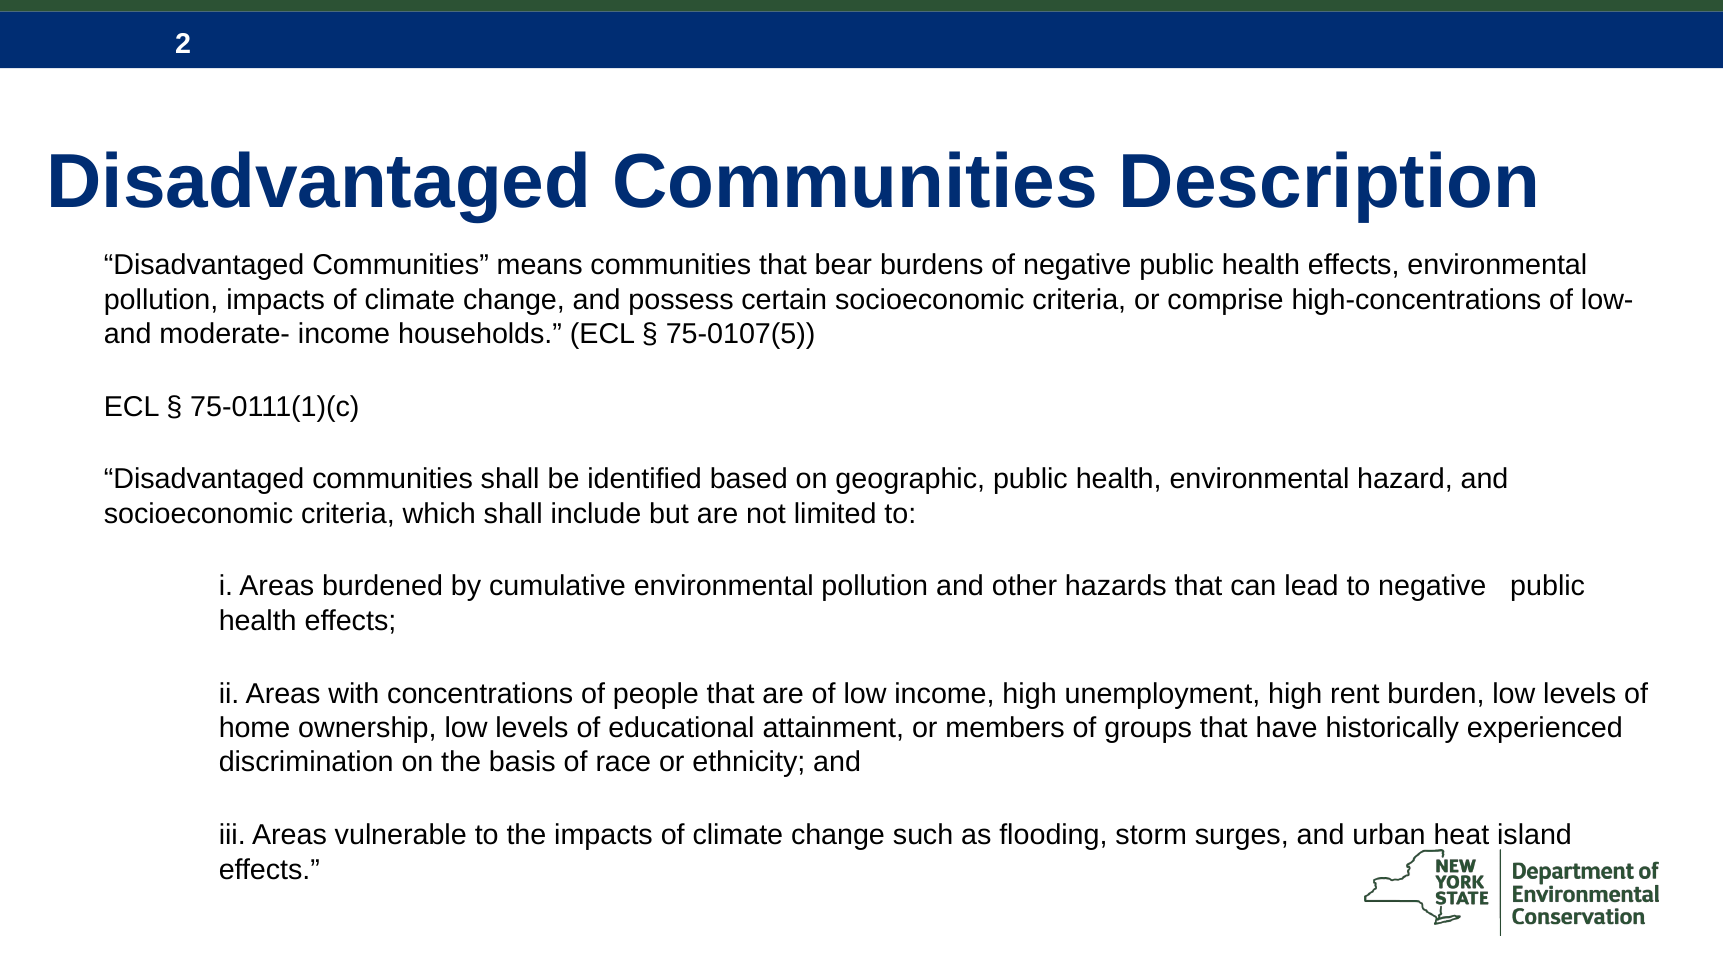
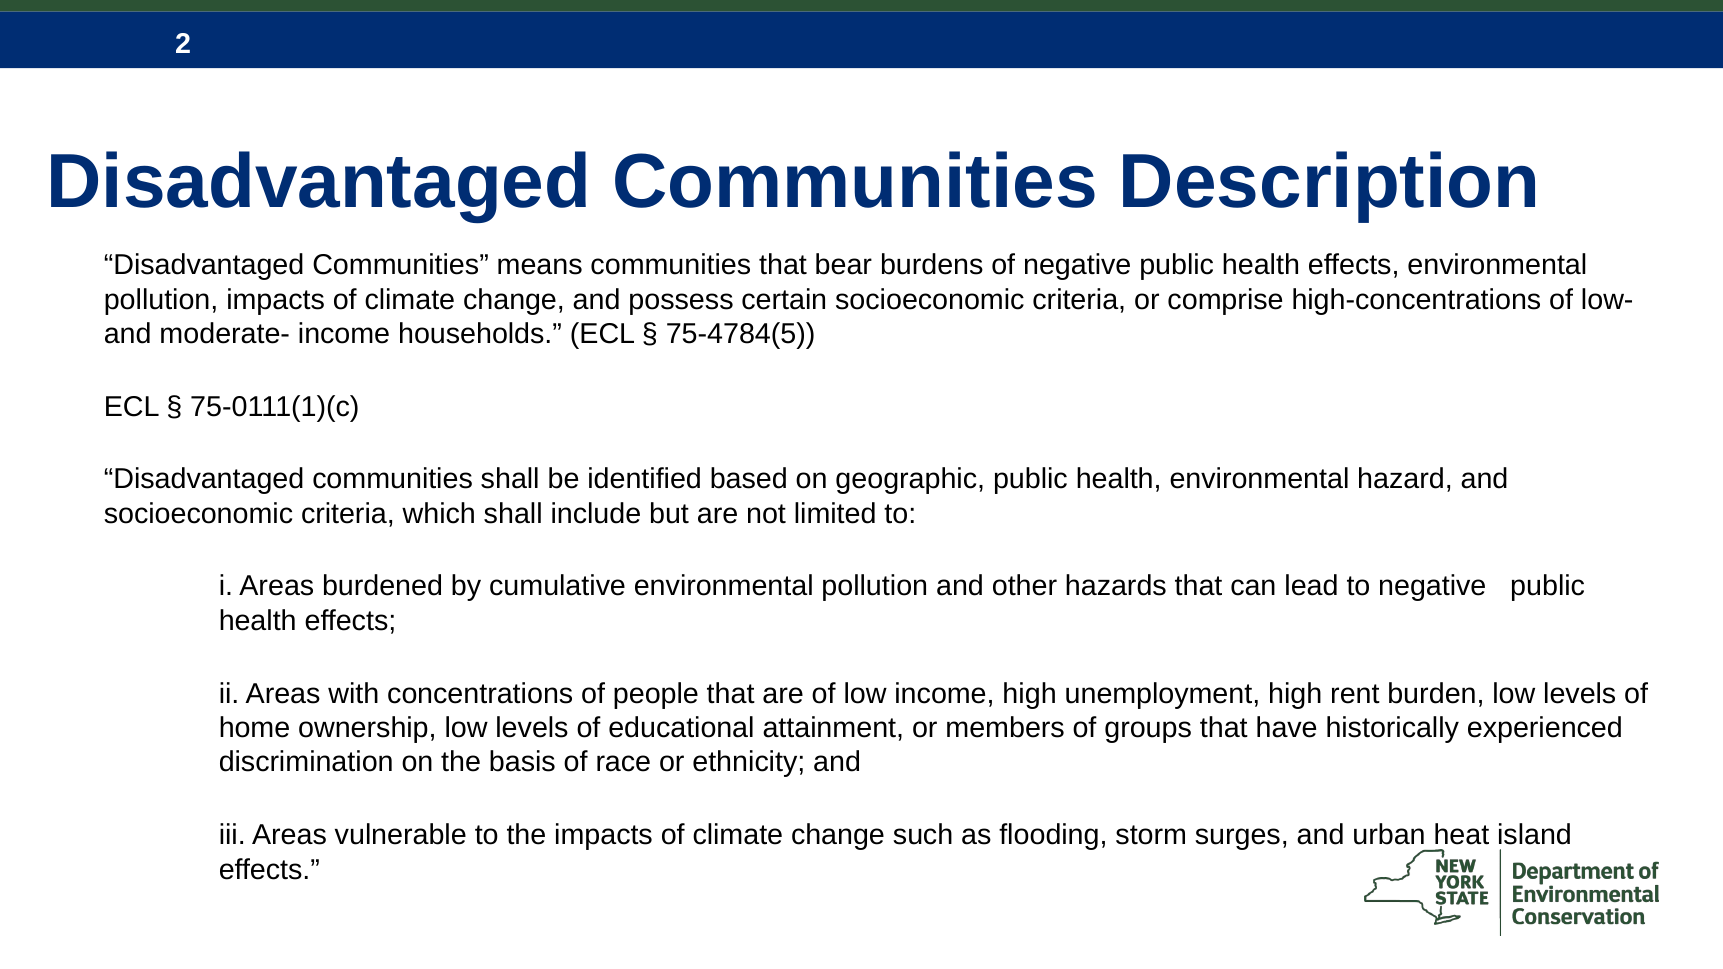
75-0107(5: 75-0107(5 -> 75-4784(5
